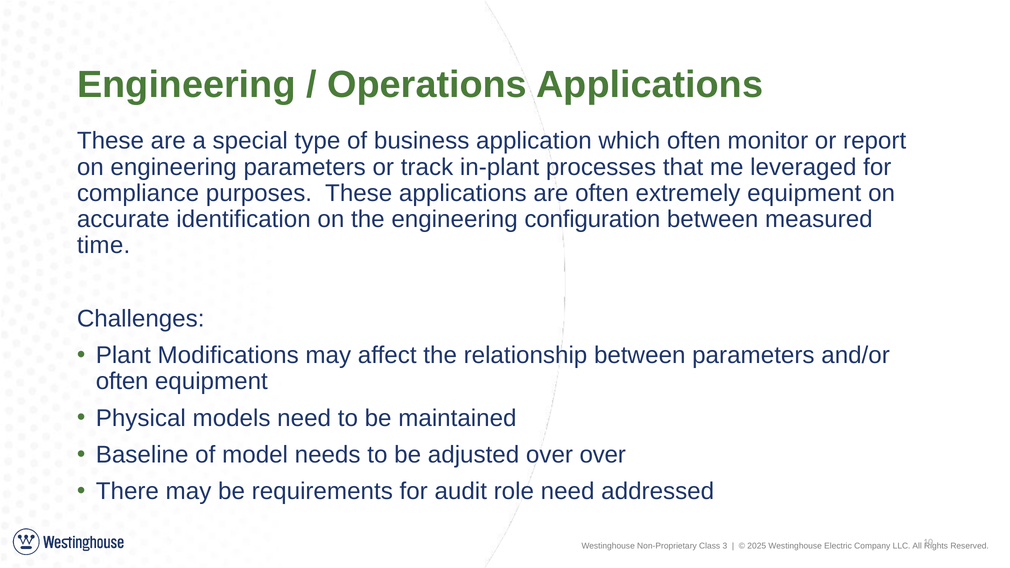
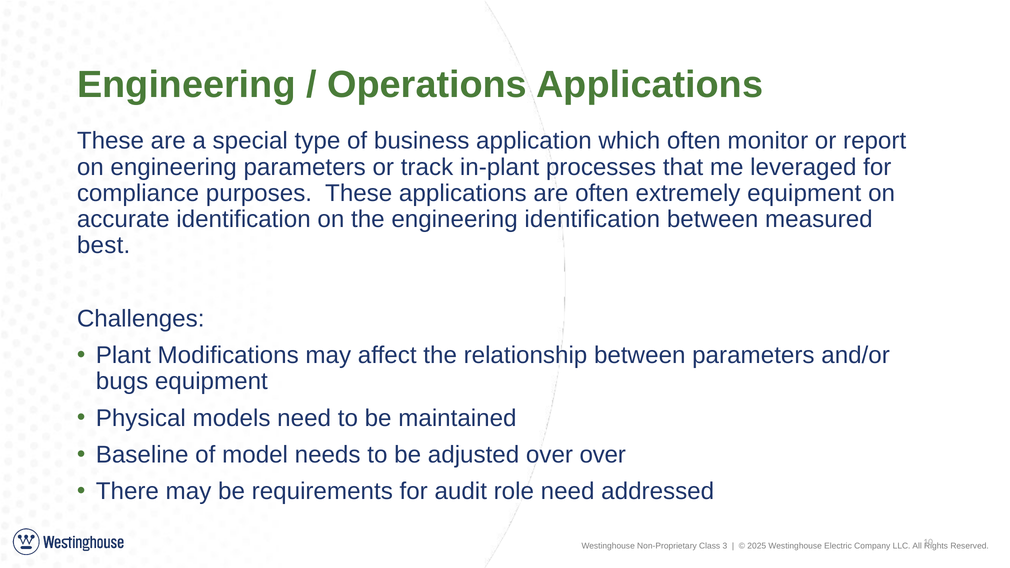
engineering configuration: configuration -> identification
time: time -> best
often at (122, 382): often -> bugs
